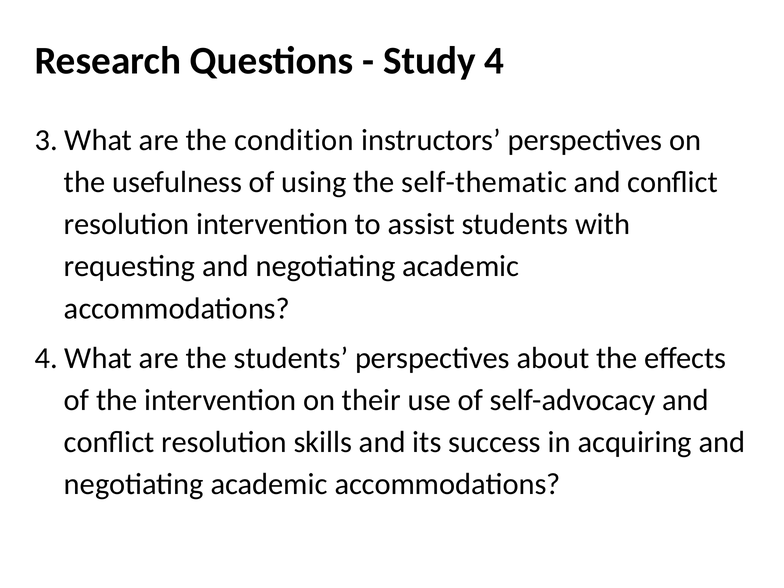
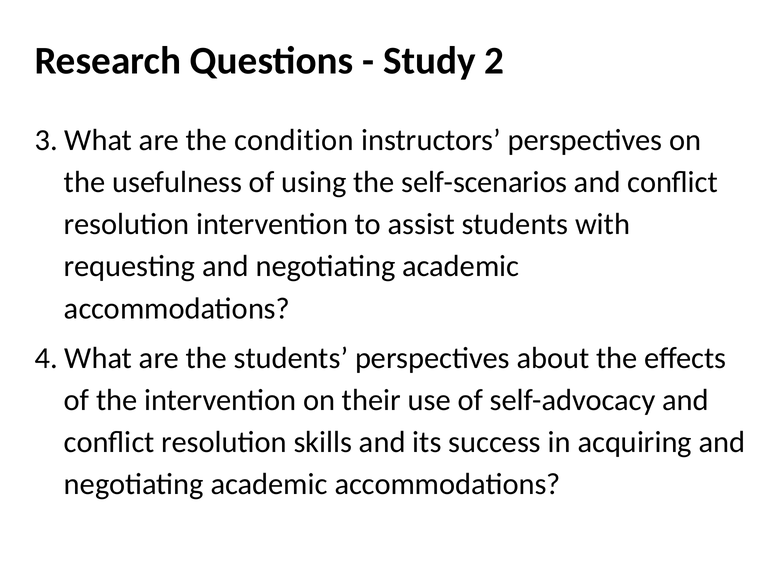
Study 4: 4 -> 2
self-thematic: self-thematic -> self-scenarios
